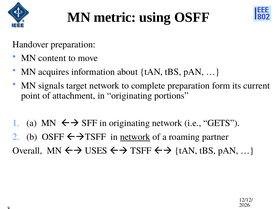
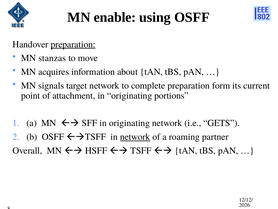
metric: metric -> enable
preparation at (73, 44) underline: none -> present
content: content -> stanzas
USES: USES -> HSFF
